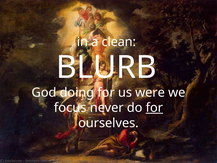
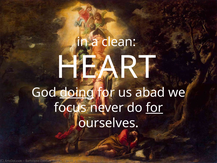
BLURB: BLURB -> HEART
doing underline: none -> present
were: were -> abad
